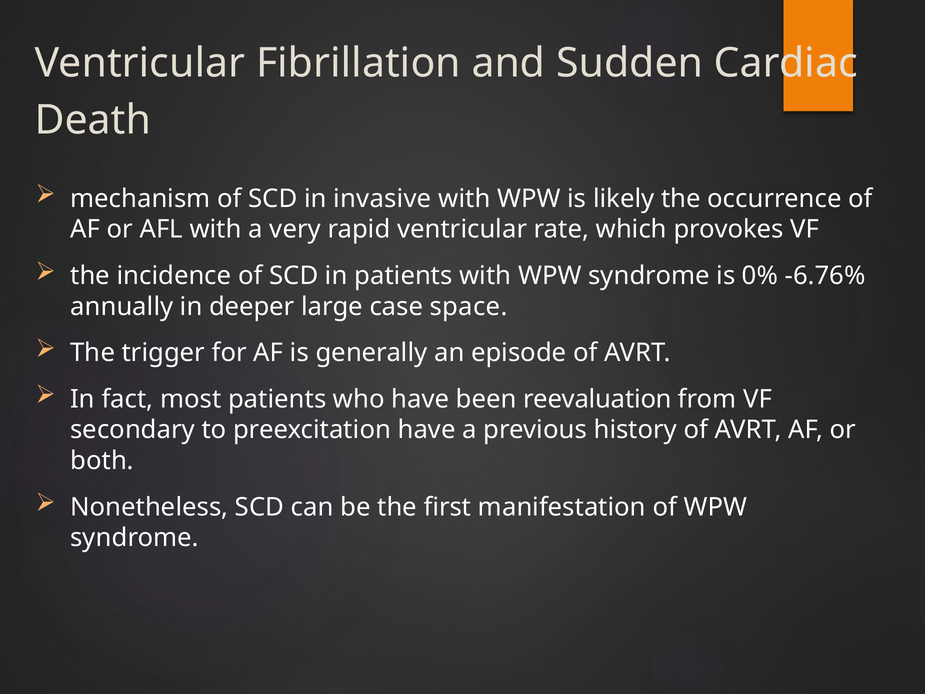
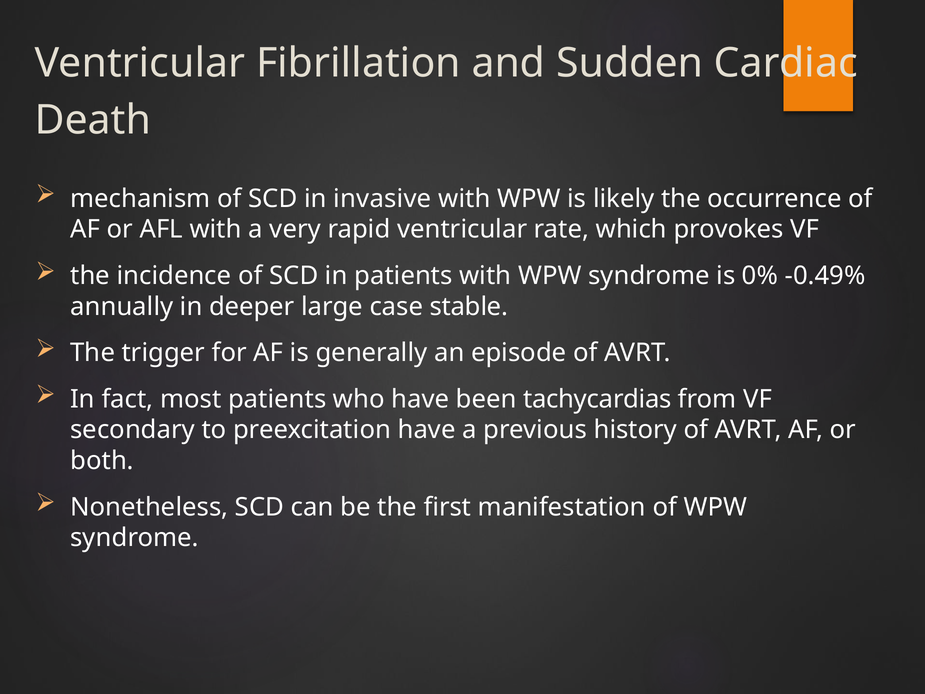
-6.76%: -6.76% -> -0.49%
space: space -> stable
reevaluation: reevaluation -> tachycardias
